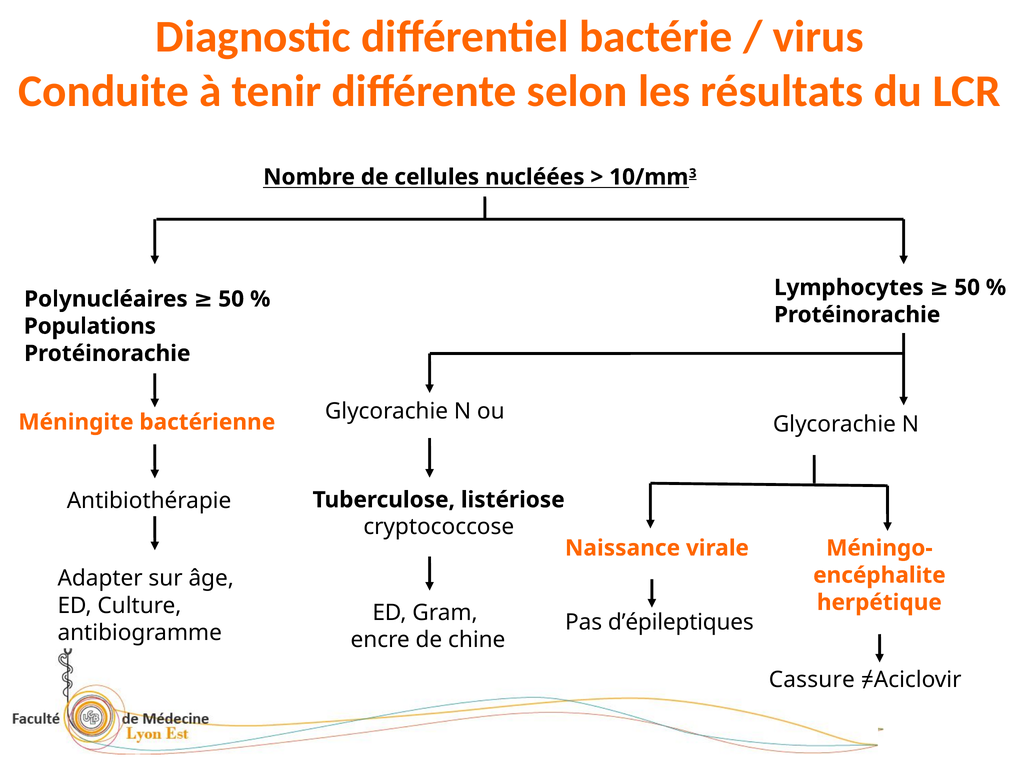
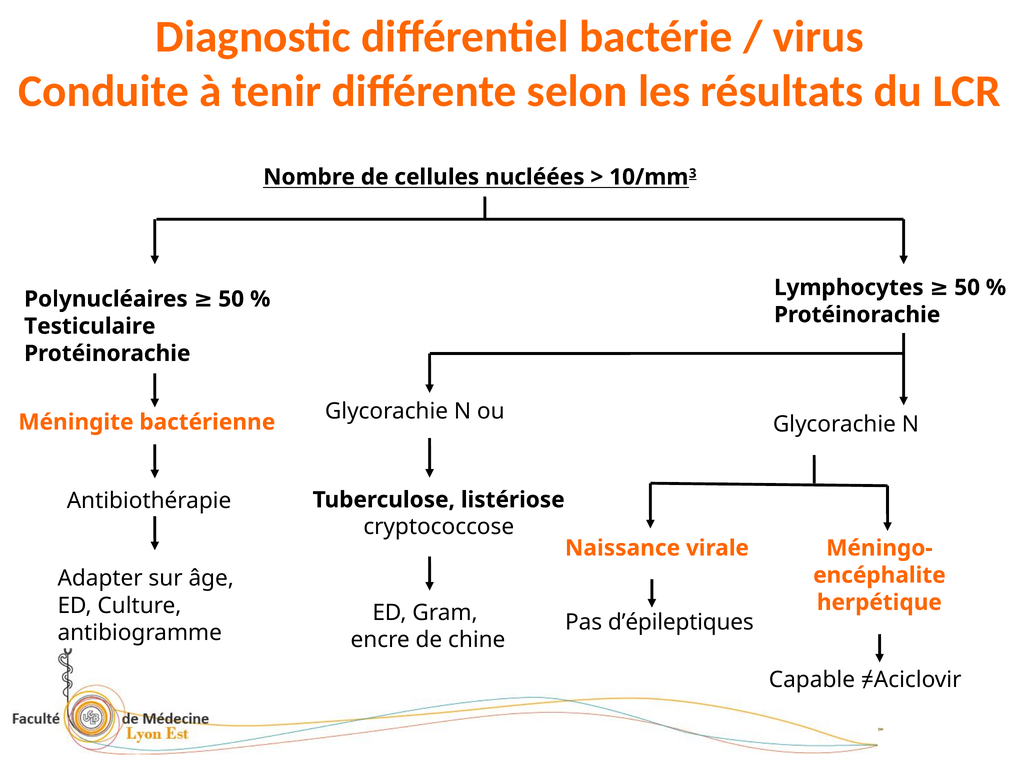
Populations: Populations -> Testiculaire
Cassure: Cassure -> Capable
